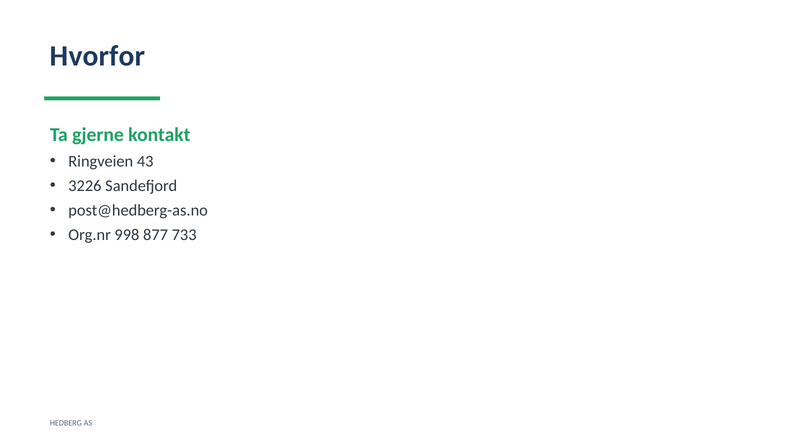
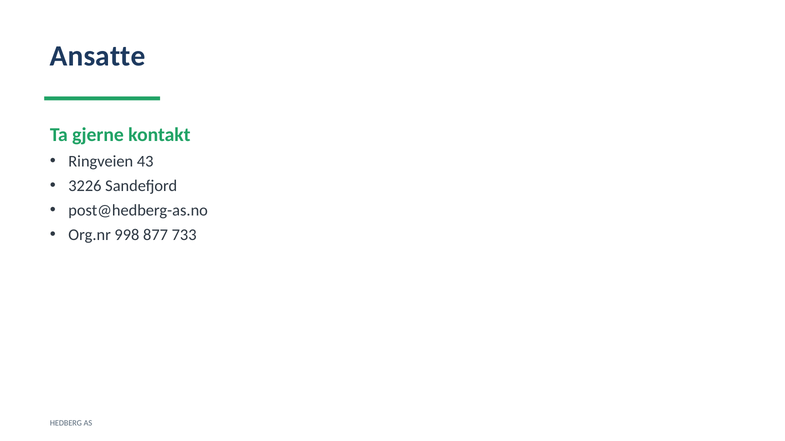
Hvorfor: Hvorfor -> Ansatte
